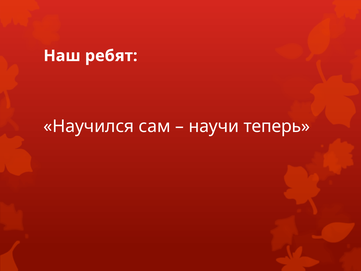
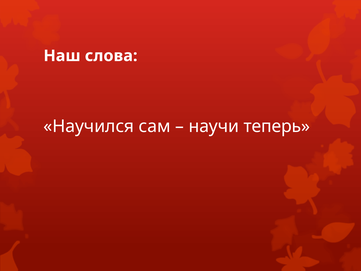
ребят: ребят -> слова
